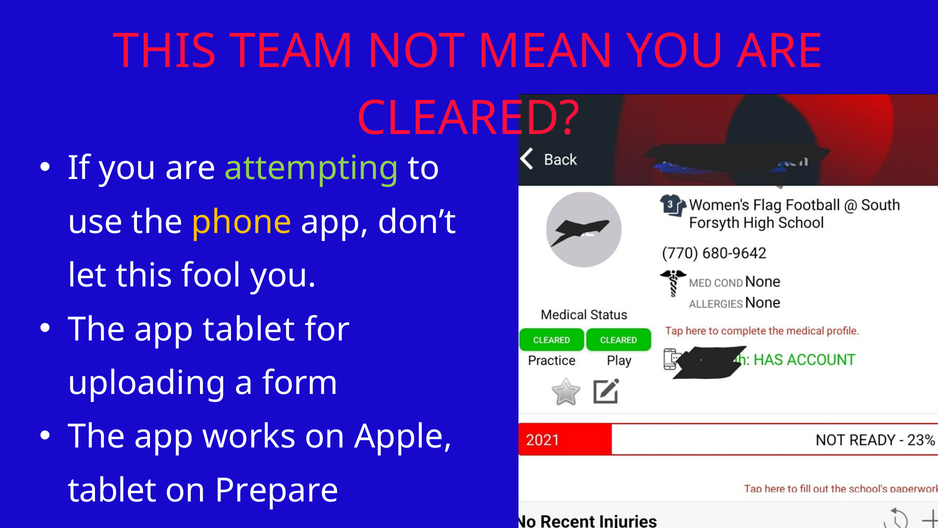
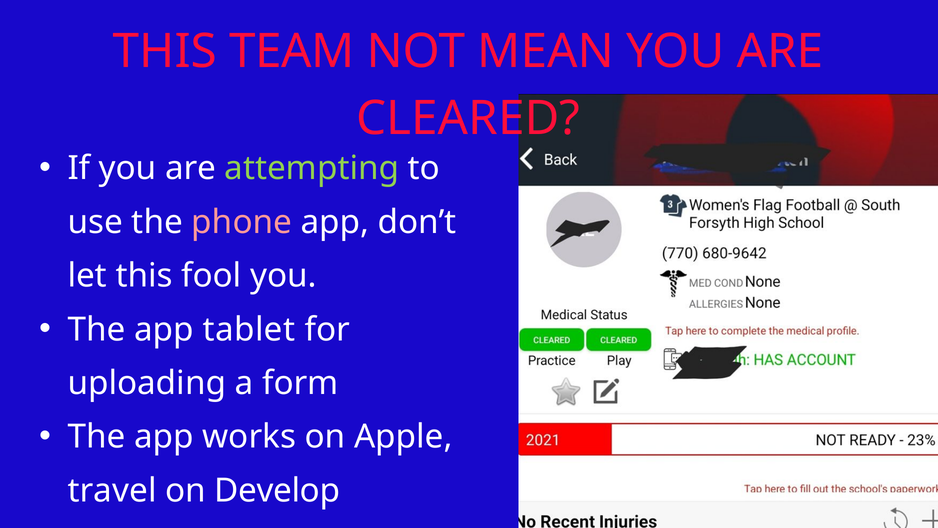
phone colour: yellow -> pink
tablet at (112, 490): tablet -> travel
Prepare: Prepare -> Develop
